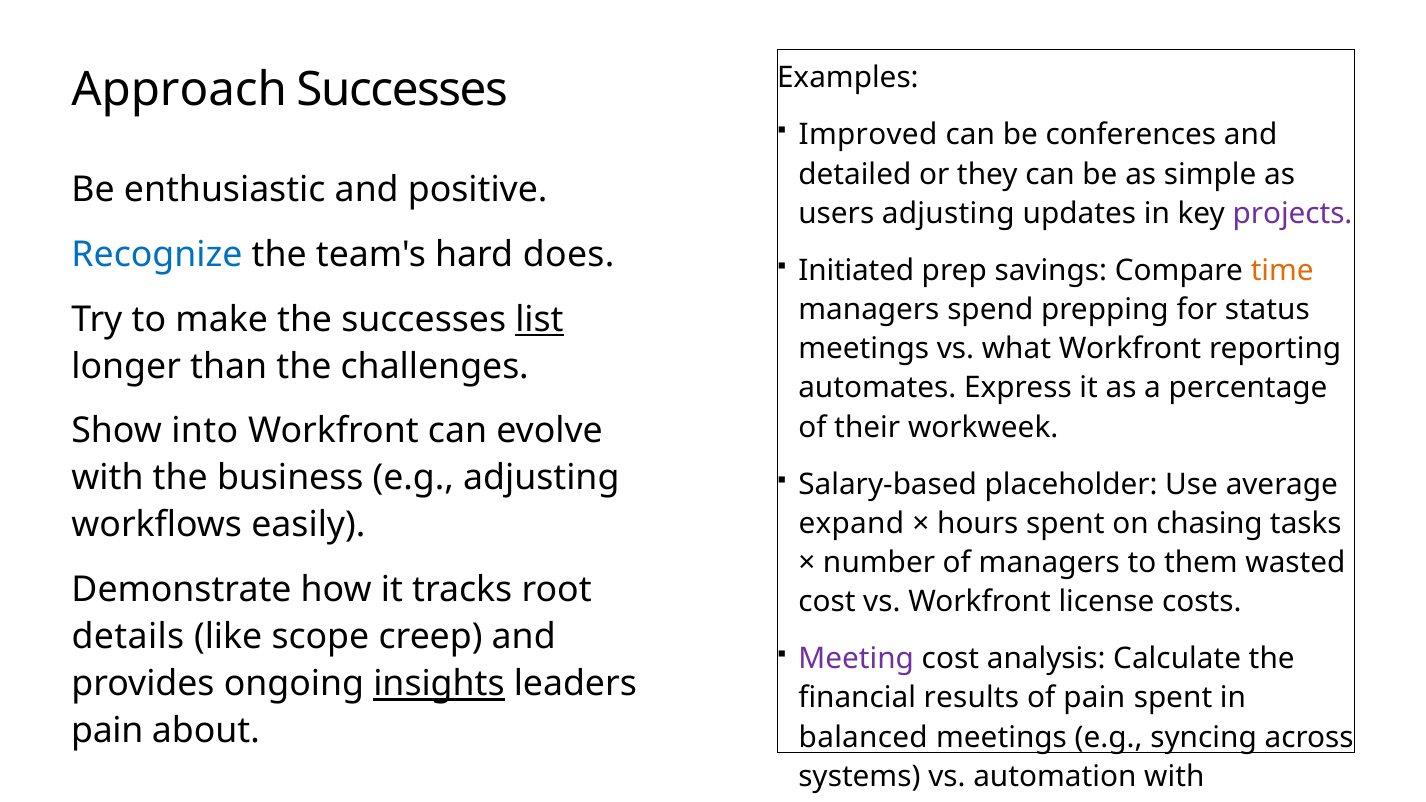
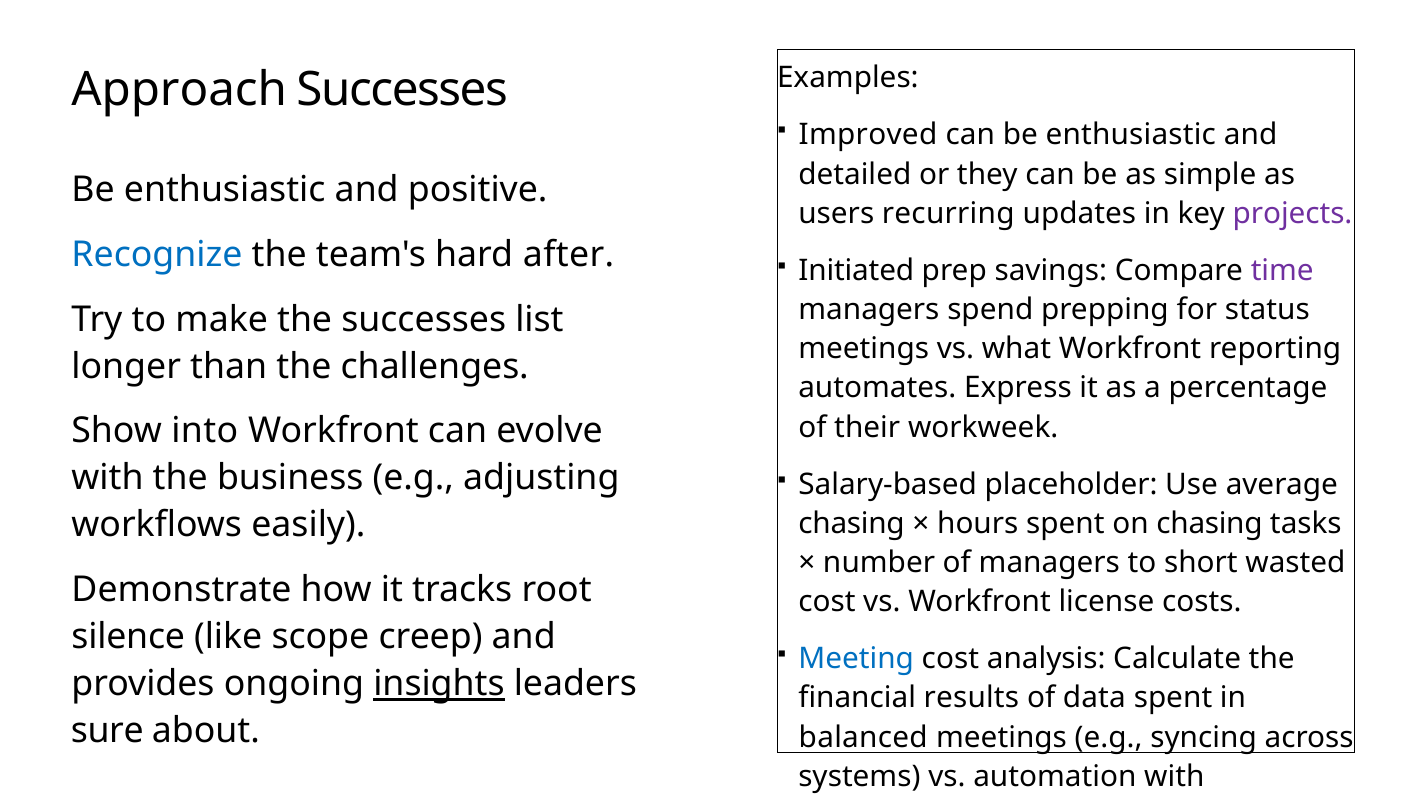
can be conferences: conferences -> enthusiastic
users adjusting: adjusting -> recurring
does: does -> after
time colour: orange -> purple
list underline: present -> none
expand at (851, 524): expand -> chasing
them: them -> short
details: details -> silence
Meeting colour: purple -> blue
of pain: pain -> data
pain at (107, 731): pain -> sure
